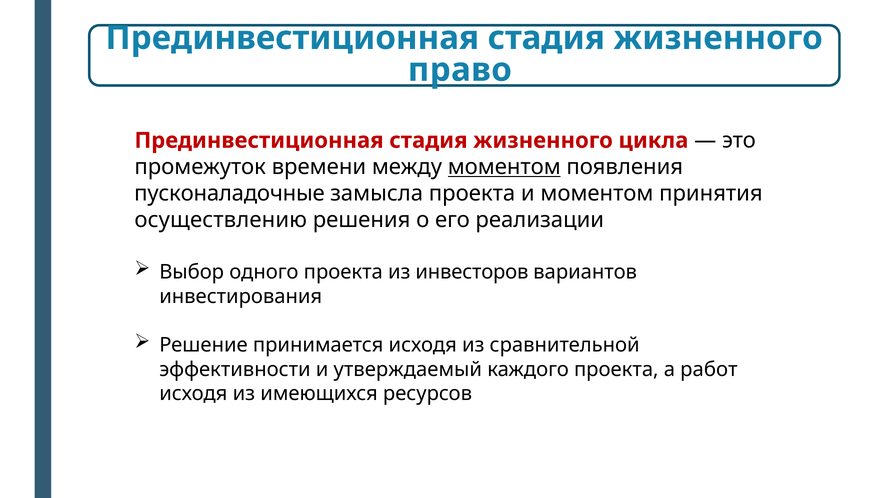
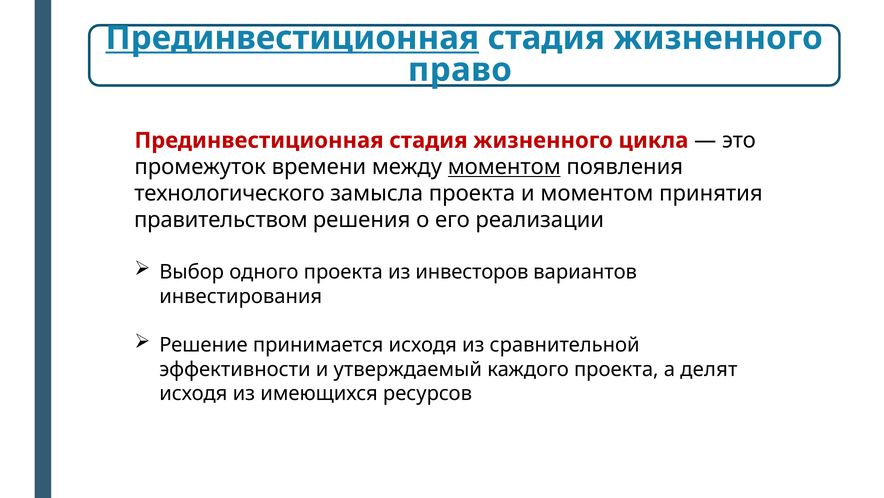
Прединвестиционная at (292, 38) underline: none -> present
пусконаладочные: пусконаладочные -> технологического
осуществлению: осуществлению -> правительством
работ: работ -> делят
